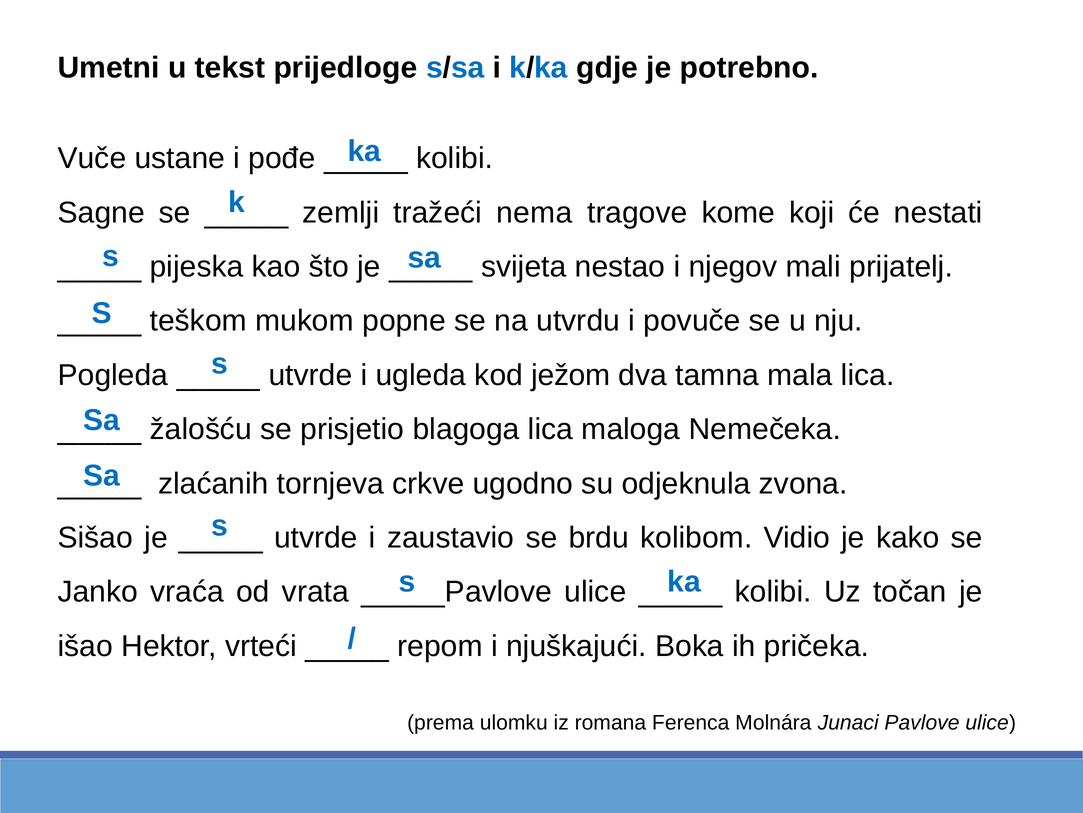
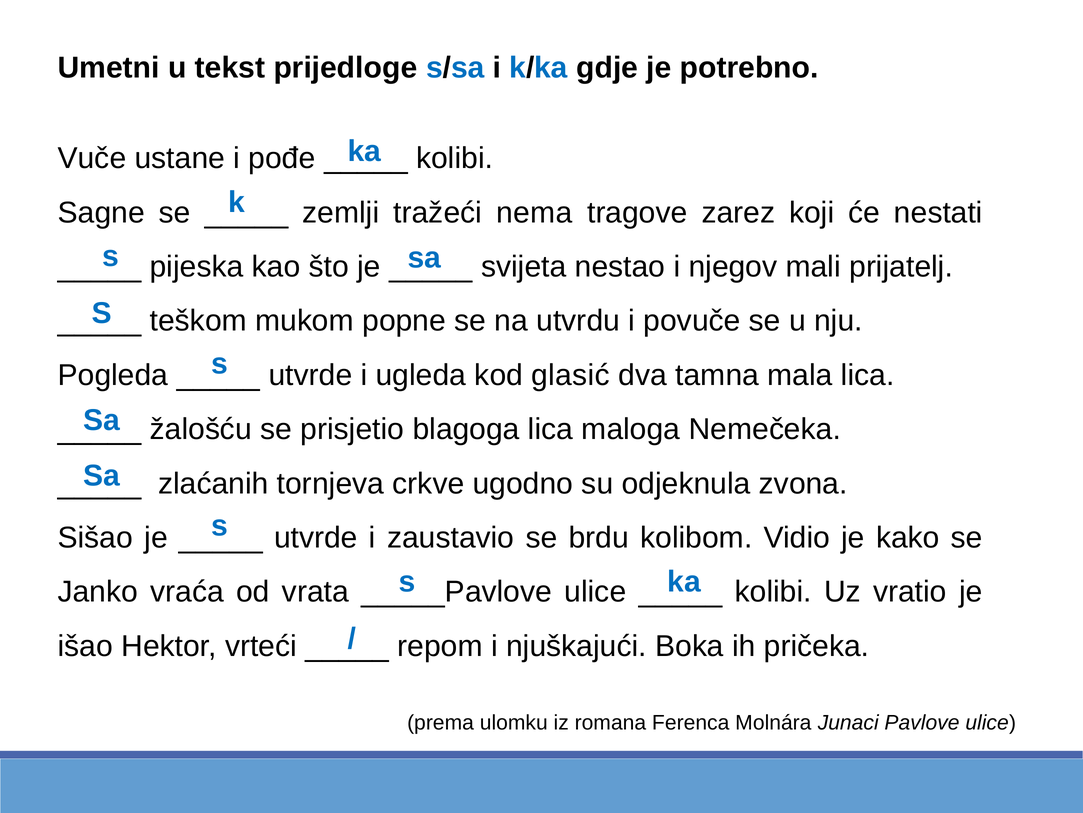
kome: kome -> zarez
ježom: ježom -> glasić
točan: točan -> vratio
